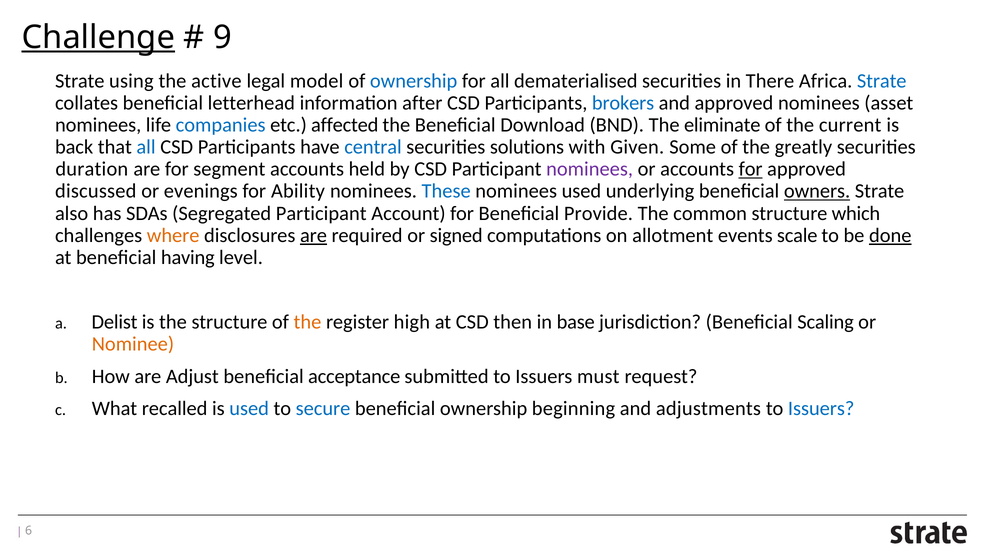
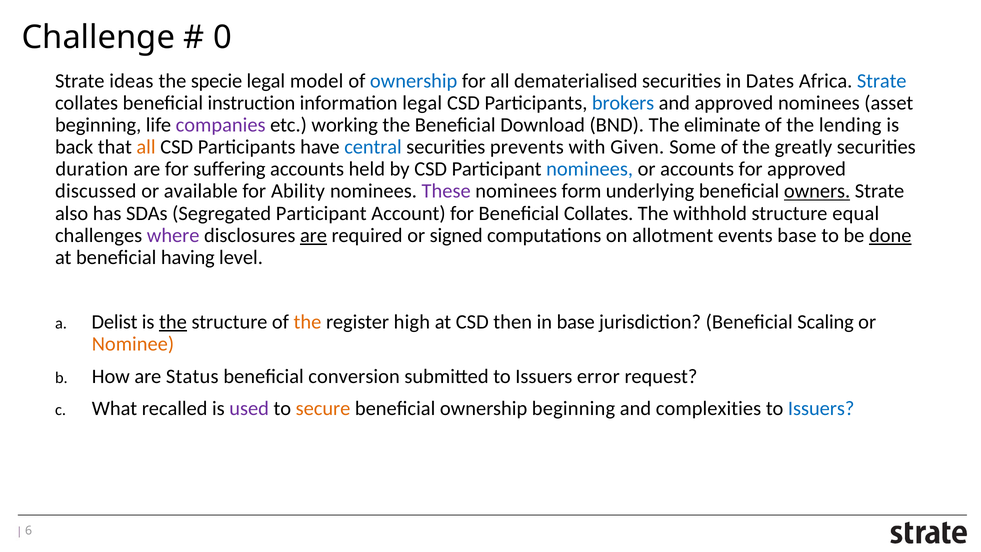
Challenge underline: present -> none
9: 9 -> 0
using: using -> ideas
active: active -> specie
There: There -> Dates
letterhead: letterhead -> instruction
information after: after -> legal
nominees at (98, 125): nominees -> beginning
companies colour: blue -> purple
affected: affected -> working
current: current -> lending
all at (146, 147) colour: blue -> orange
solutions: solutions -> prevents
segment: segment -> suffering
nominees at (590, 169) colour: purple -> blue
for at (751, 169) underline: present -> none
evenings: evenings -> available
These colour: blue -> purple
nominees used: used -> form
Beneficial Provide: Provide -> Collates
common: common -> withhold
which: which -> equal
where colour: orange -> purple
events scale: scale -> base
the at (173, 322) underline: none -> present
Adjust: Adjust -> Status
acceptance: acceptance -> conversion
must: must -> error
used at (249, 409) colour: blue -> purple
secure colour: blue -> orange
adjustments: adjustments -> complexities
